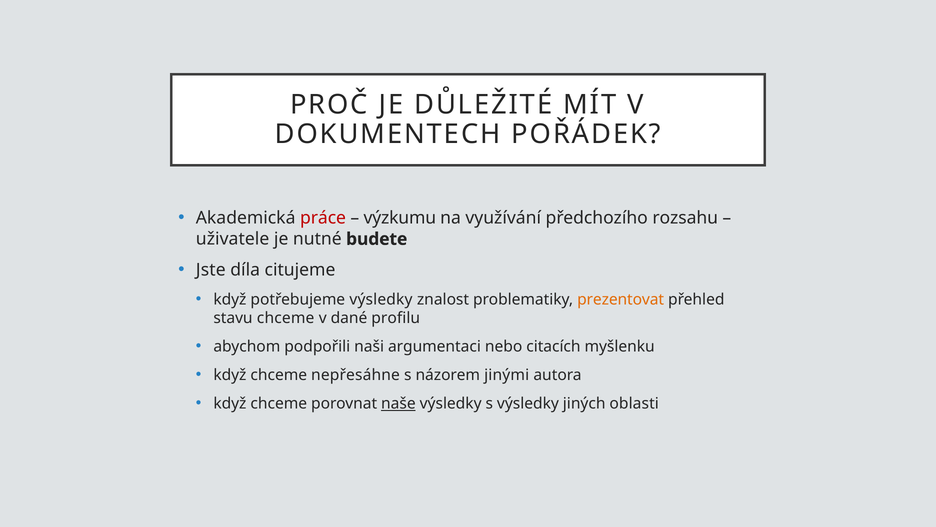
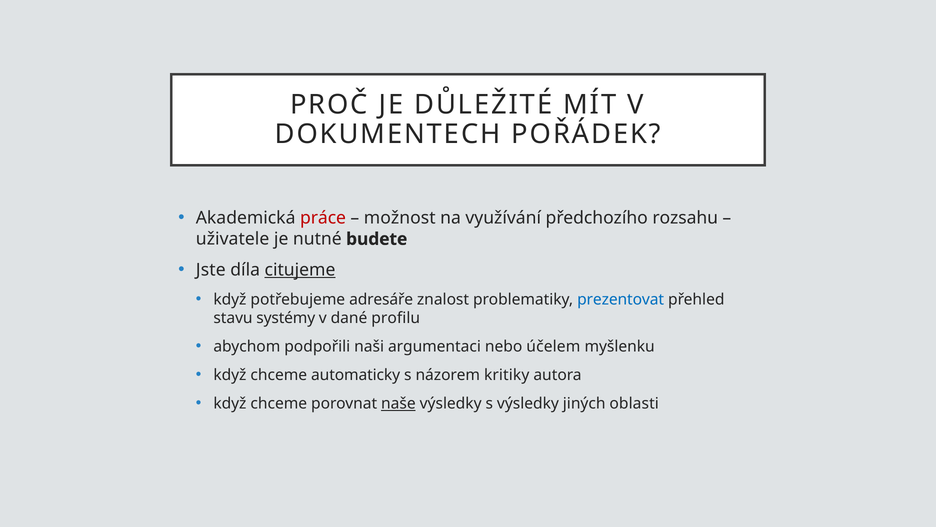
výzkumu: výzkumu -> možnost
citujeme underline: none -> present
potřebujeme výsledky: výsledky -> adresáře
prezentovat colour: orange -> blue
stavu chceme: chceme -> systémy
citacích: citacích -> účelem
nepřesáhne: nepřesáhne -> automaticky
jinými: jinými -> kritiky
